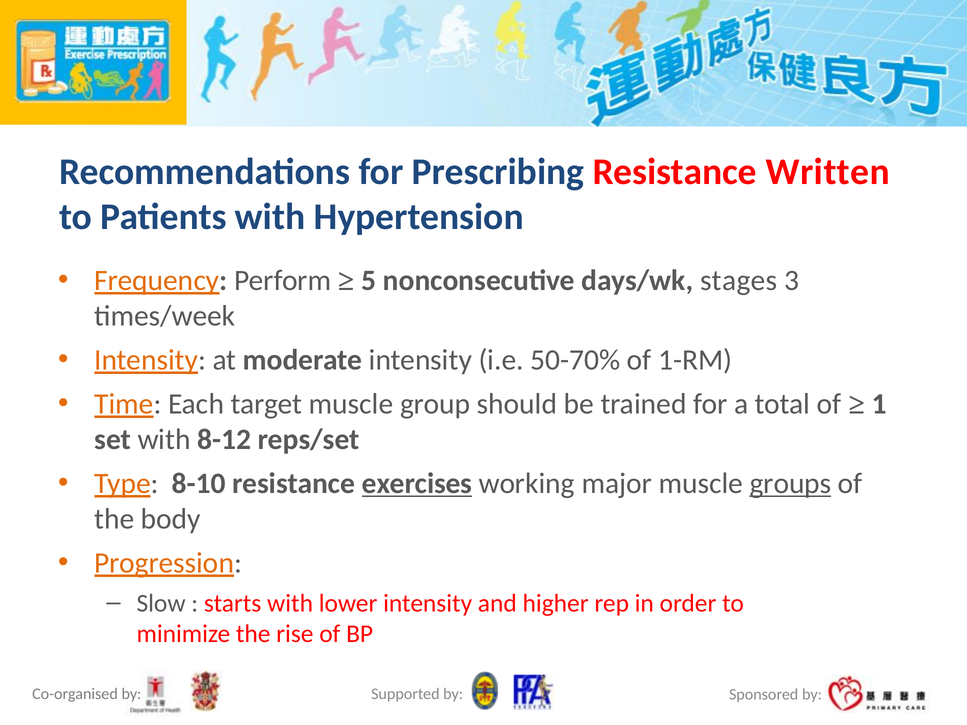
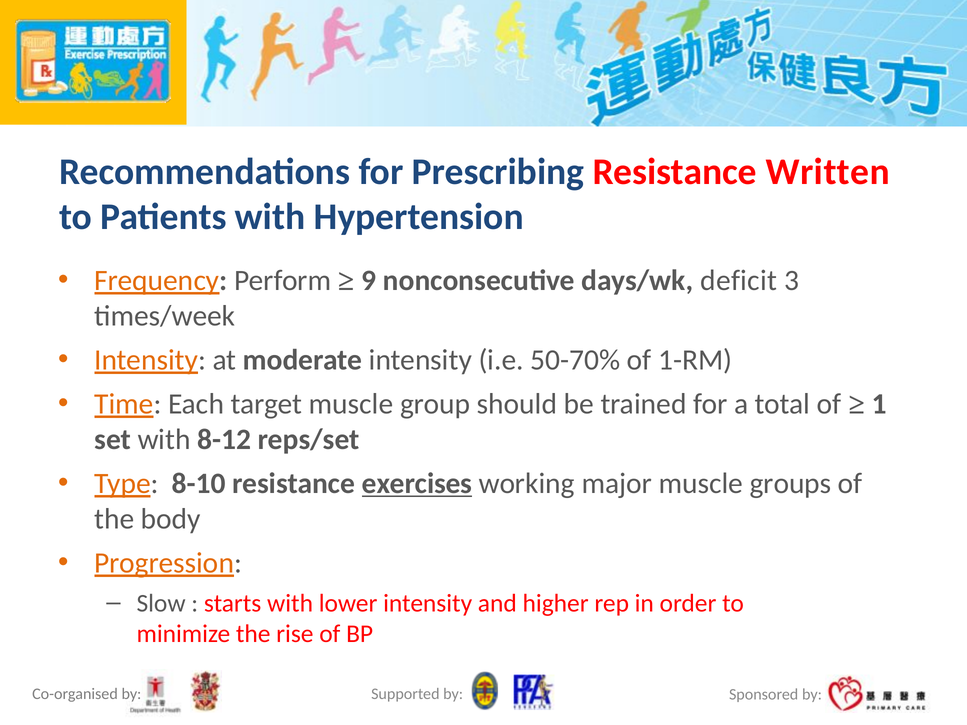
5: 5 -> 9
stages: stages -> deficit
groups underline: present -> none
